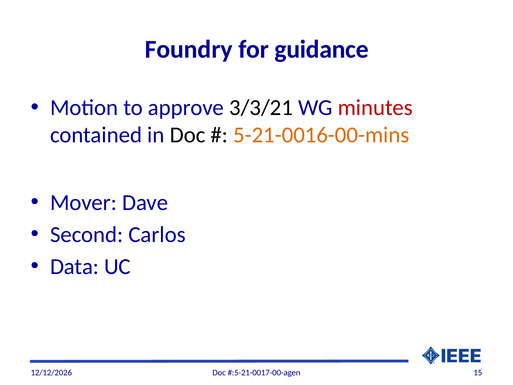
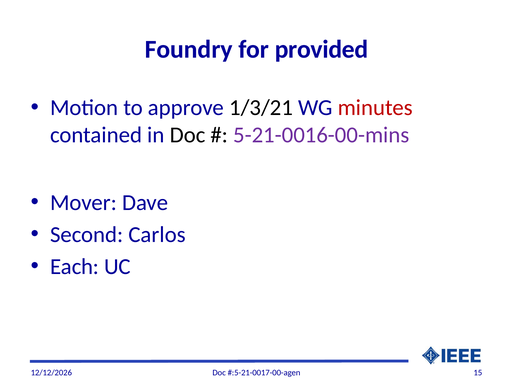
guidance: guidance -> provided
3/3/21: 3/3/21 -> 1/3/21
5-21-0016-00-mins colour: orange -> purple
Data: Data -> Each
